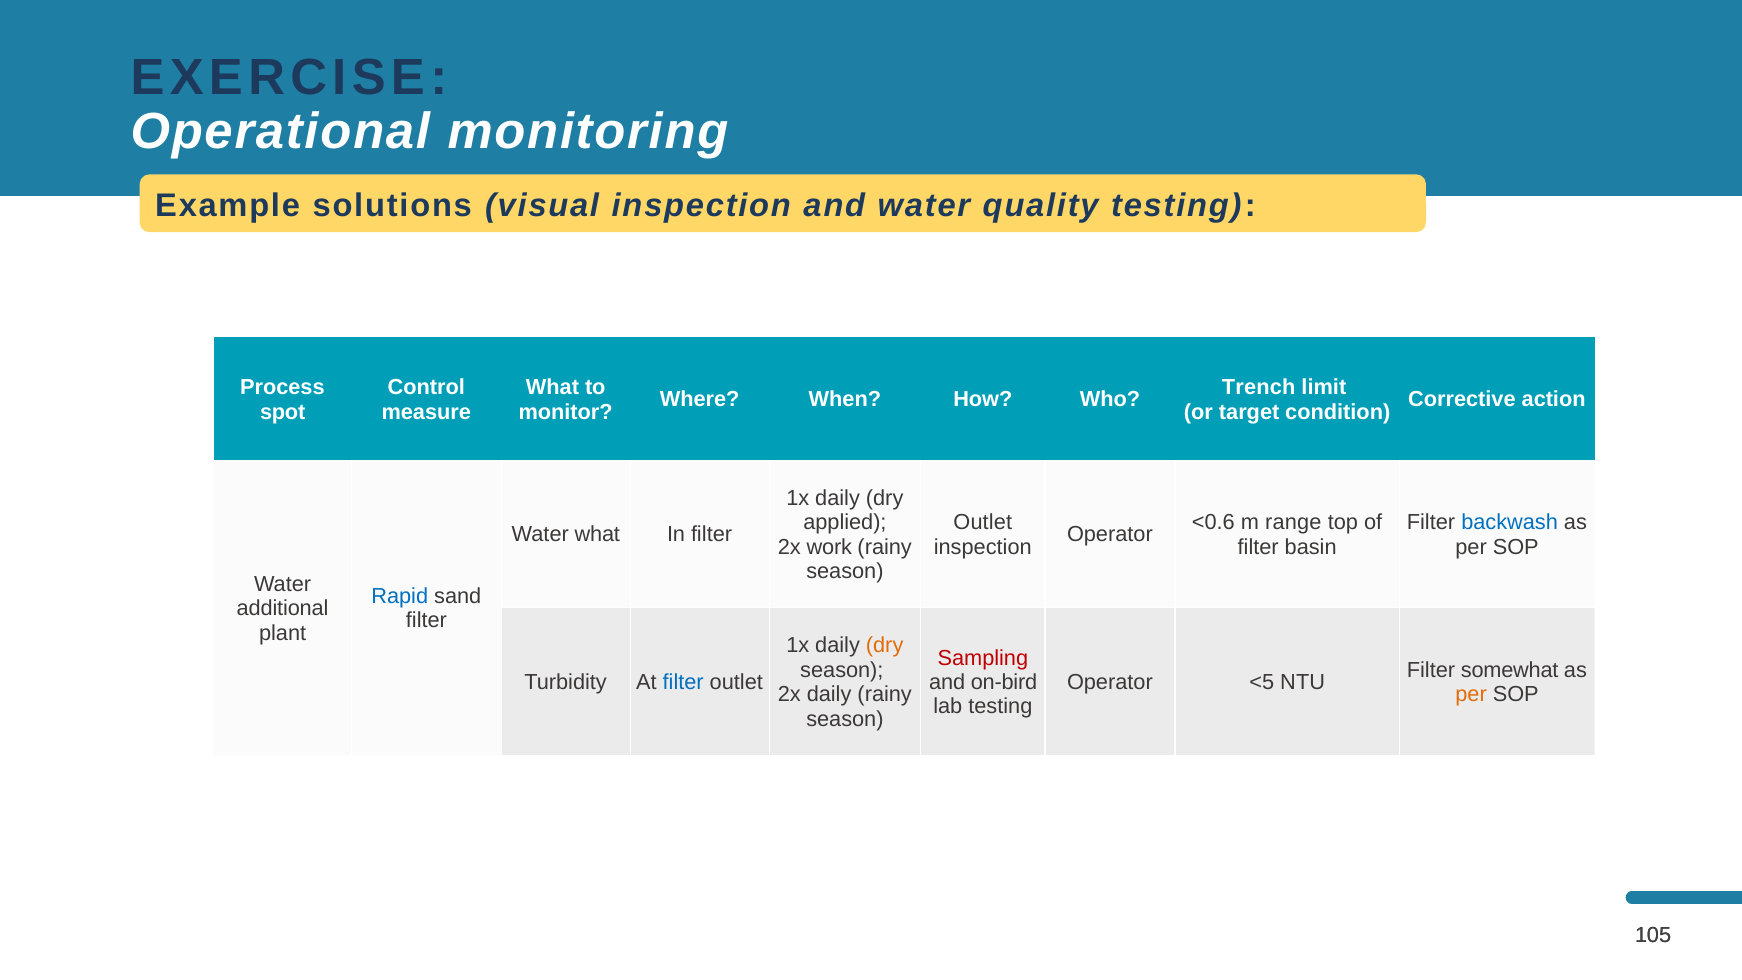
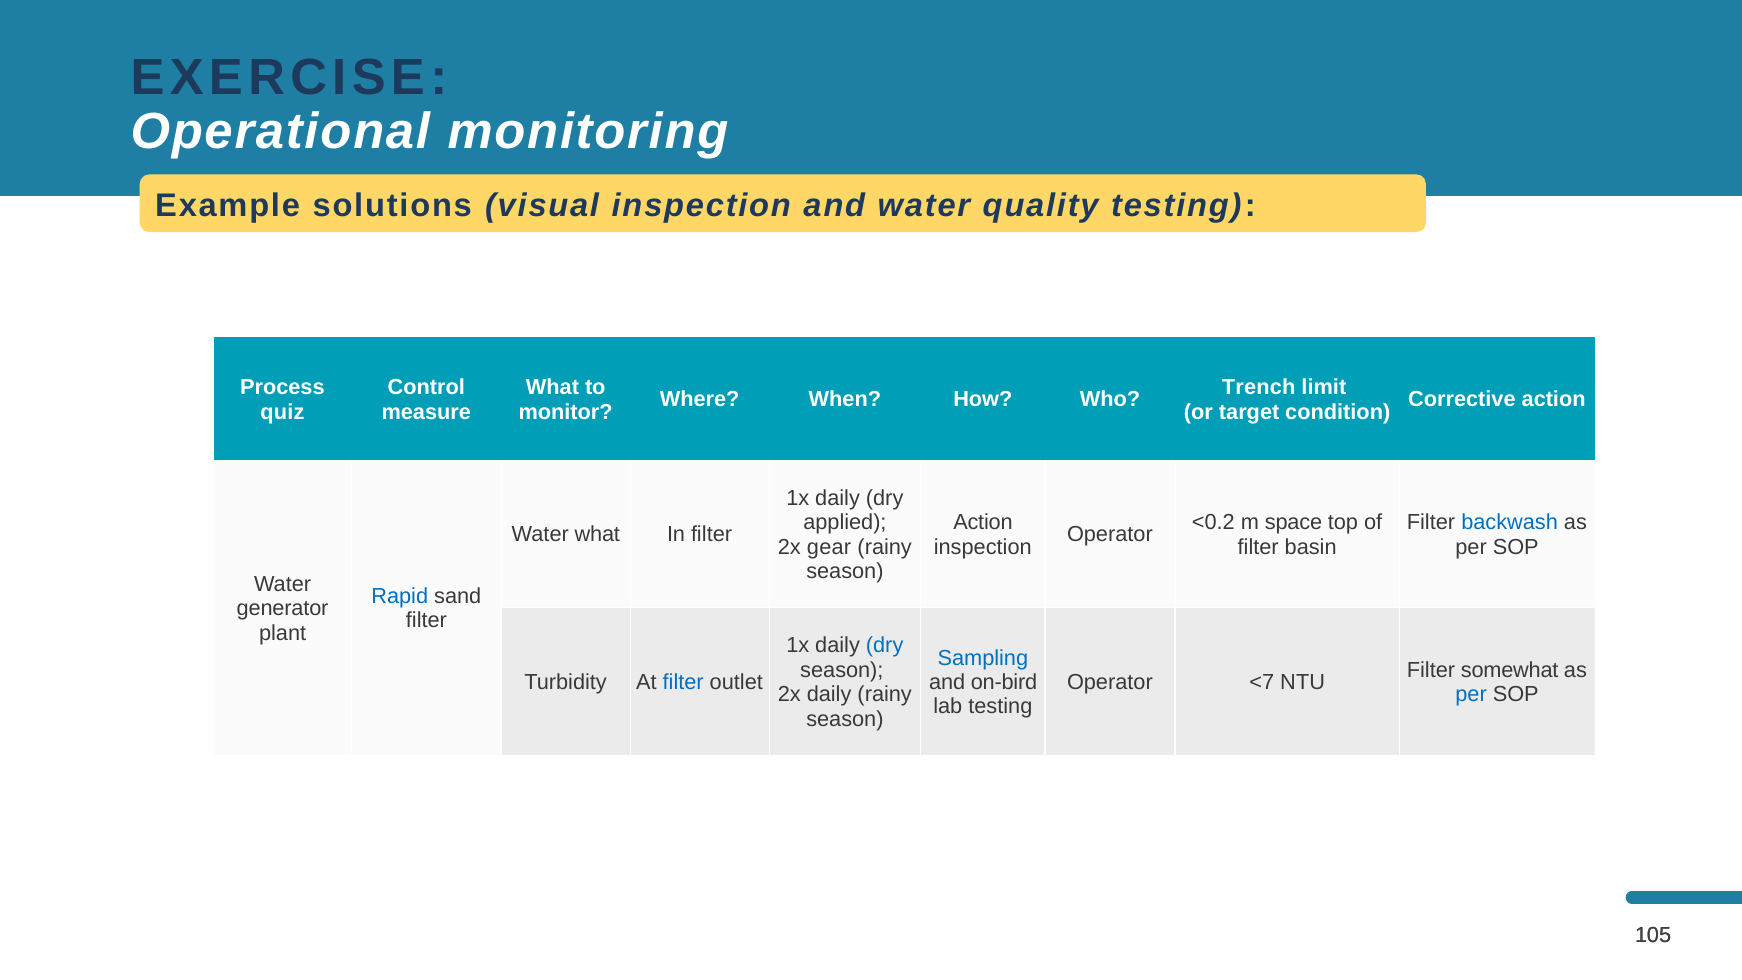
spot: spot -> quiz
Outlet at (983, 523): Outlet -> Action
<0.6: <0.6 -> <0.2
range: range -> space
work: work -> gear
additional: additional -> generator
dry at (885, 646) colour: orange -> blue
Sampling colour: red -> blue
<5: <5 -> <7
per at (1471, 694) colour: orange -> blue
